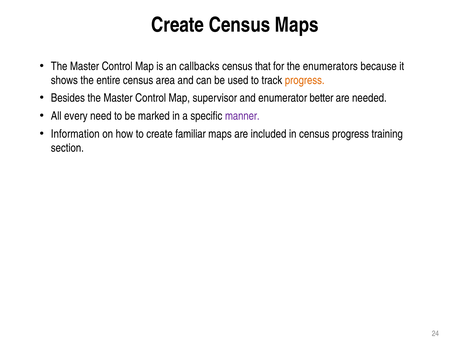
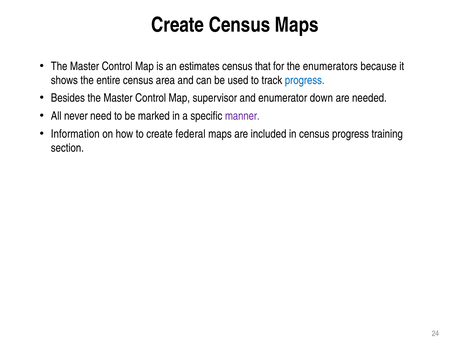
callbacks: callbacks -> estimates
progress at (305, 80) colour: orange -> blue
better: better -> down
every: every -> never
familiar: familiar -> federal
